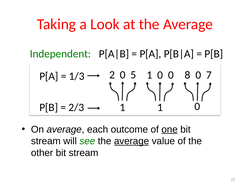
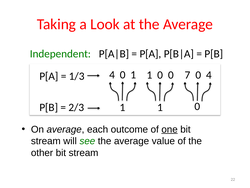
8: 8 -> 7
7 at (209, 75): 7 -> 4
2 at (112, 75): 2 -> 4
5 at (133, 75): 5 -> 1
average at (132, 141) underline: present -> none
